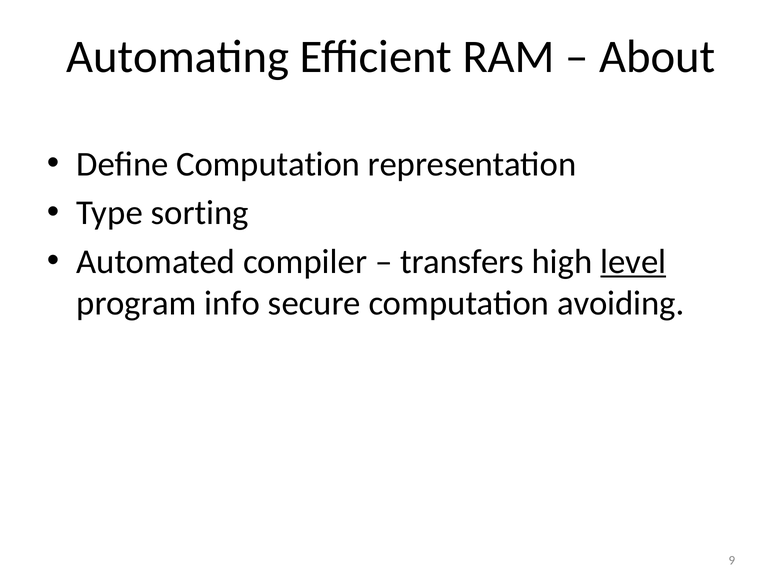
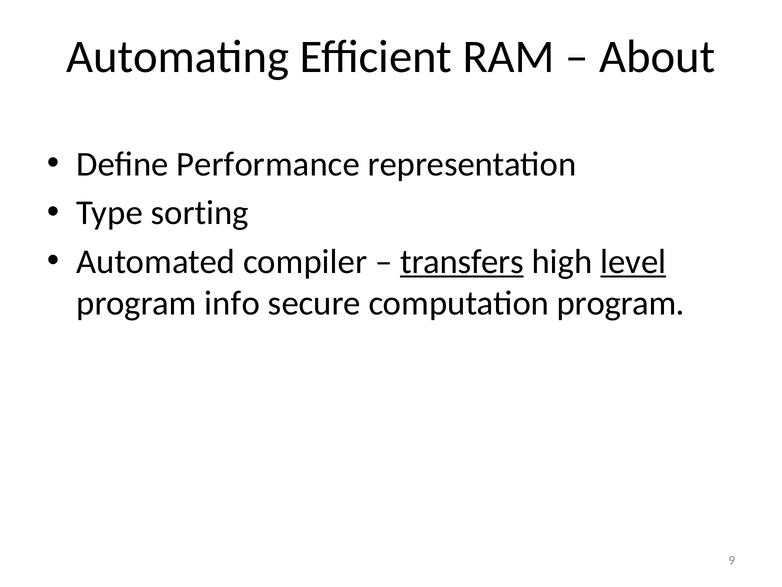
Define Computation: Computation -> Performance
transfers underline: none -> present
computation avoiding: avoiding -> program
